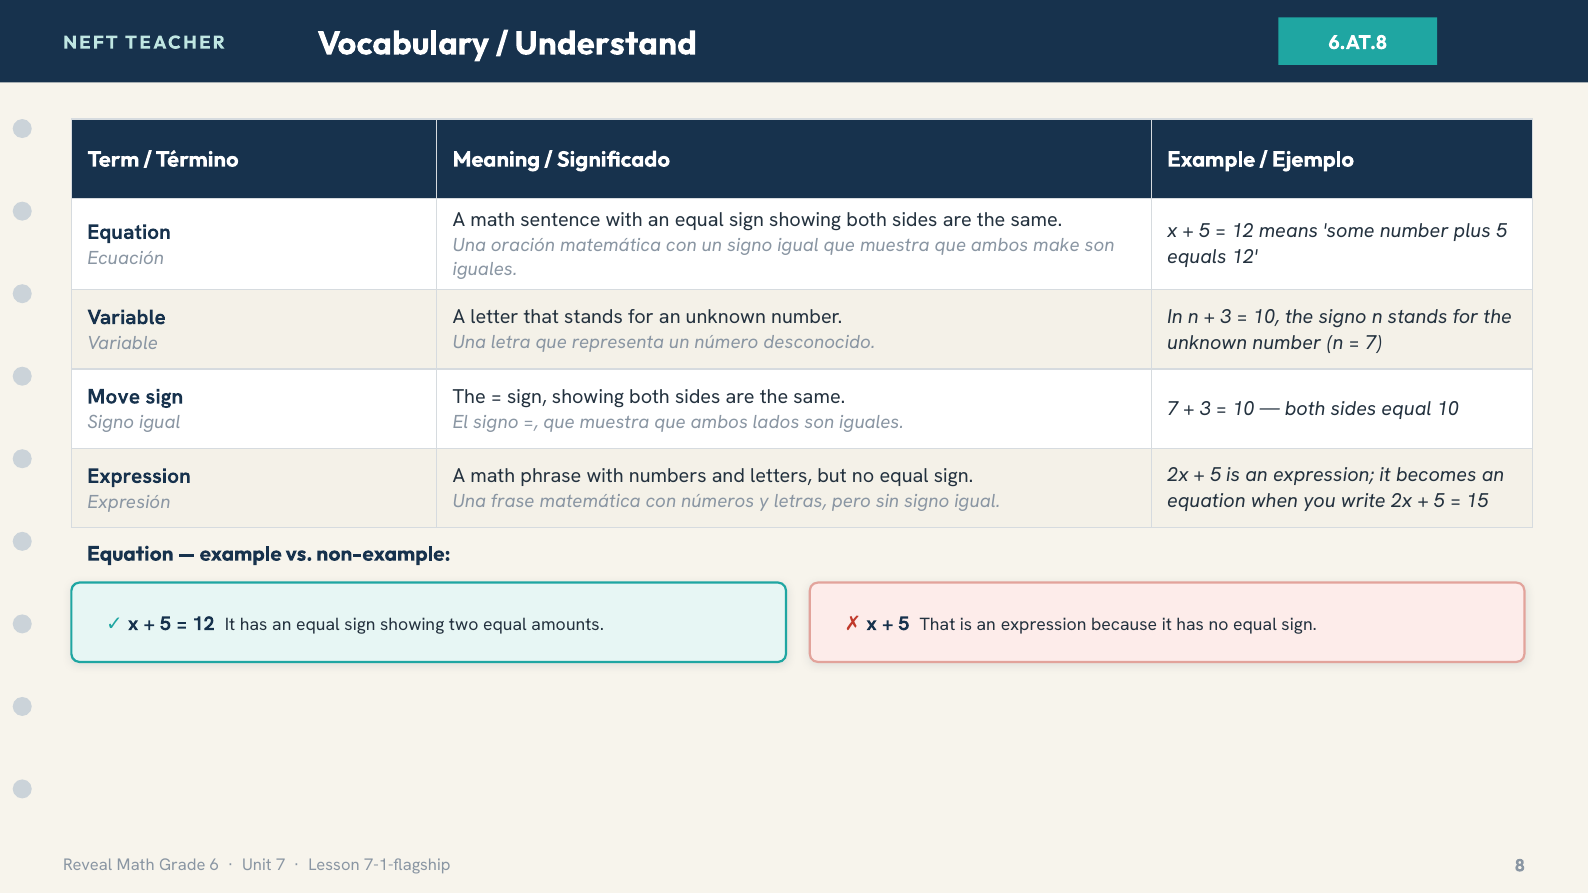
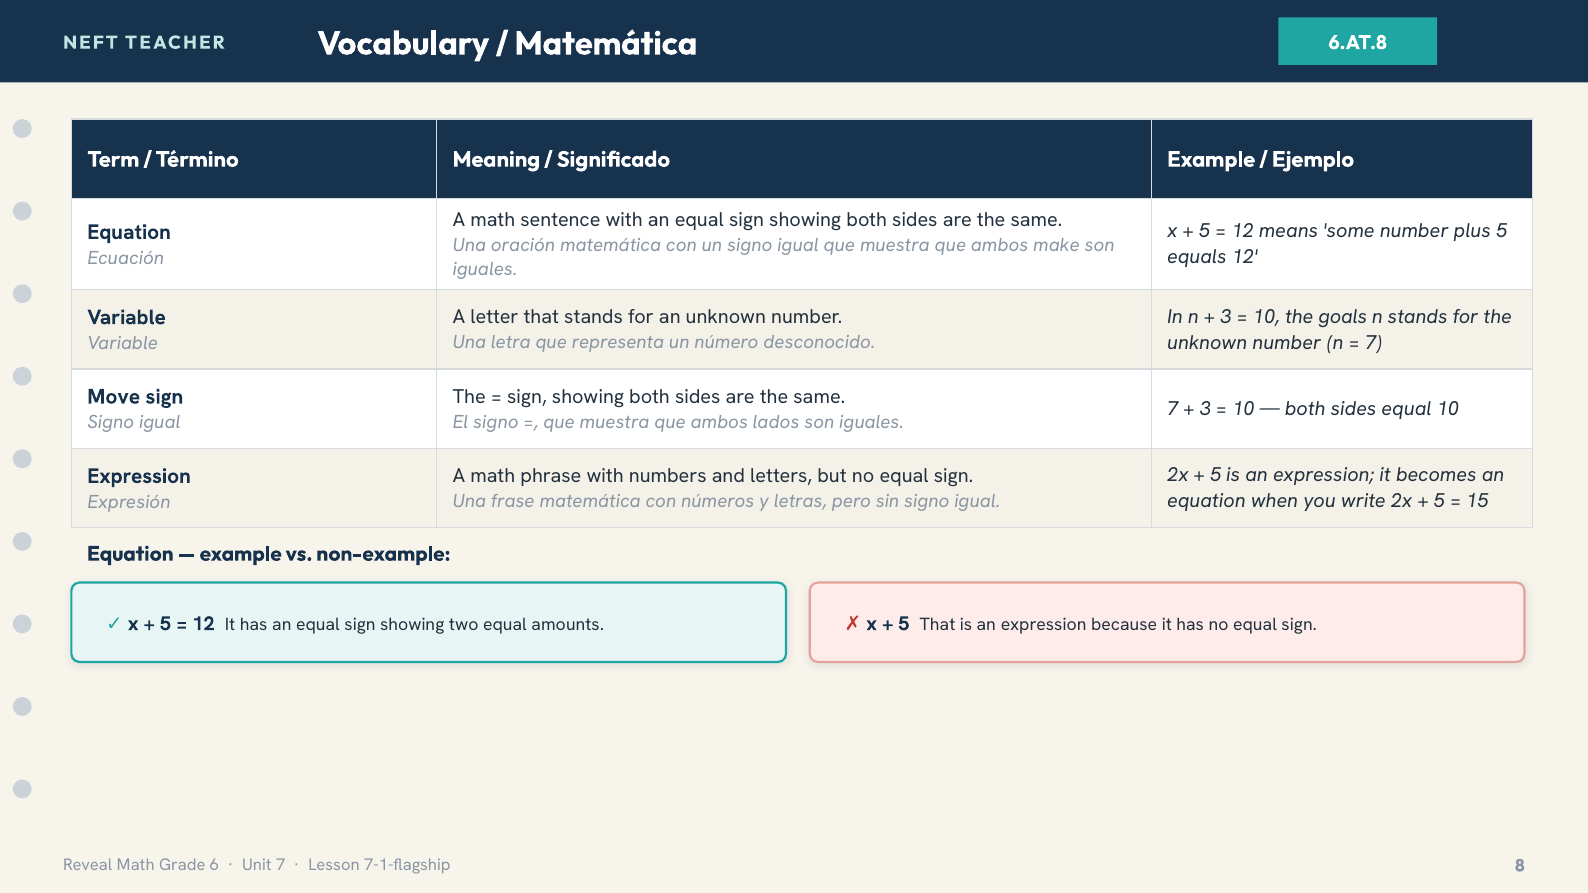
Understand at (606, 44): Understand -> Matemática
the signo: signo -> goals
